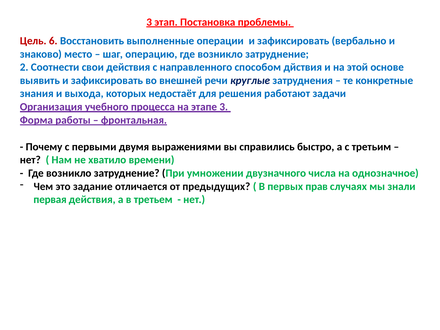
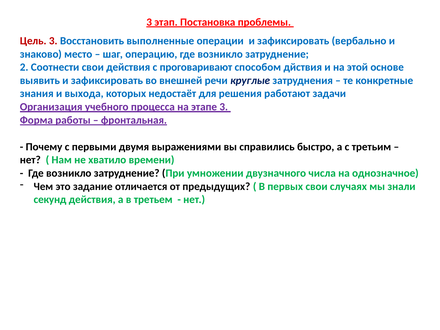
Цель 6: 6 -> 3
направленного: направленного -> проговаривают
первых прав: прав -> свои
первая: первая -> секунд
